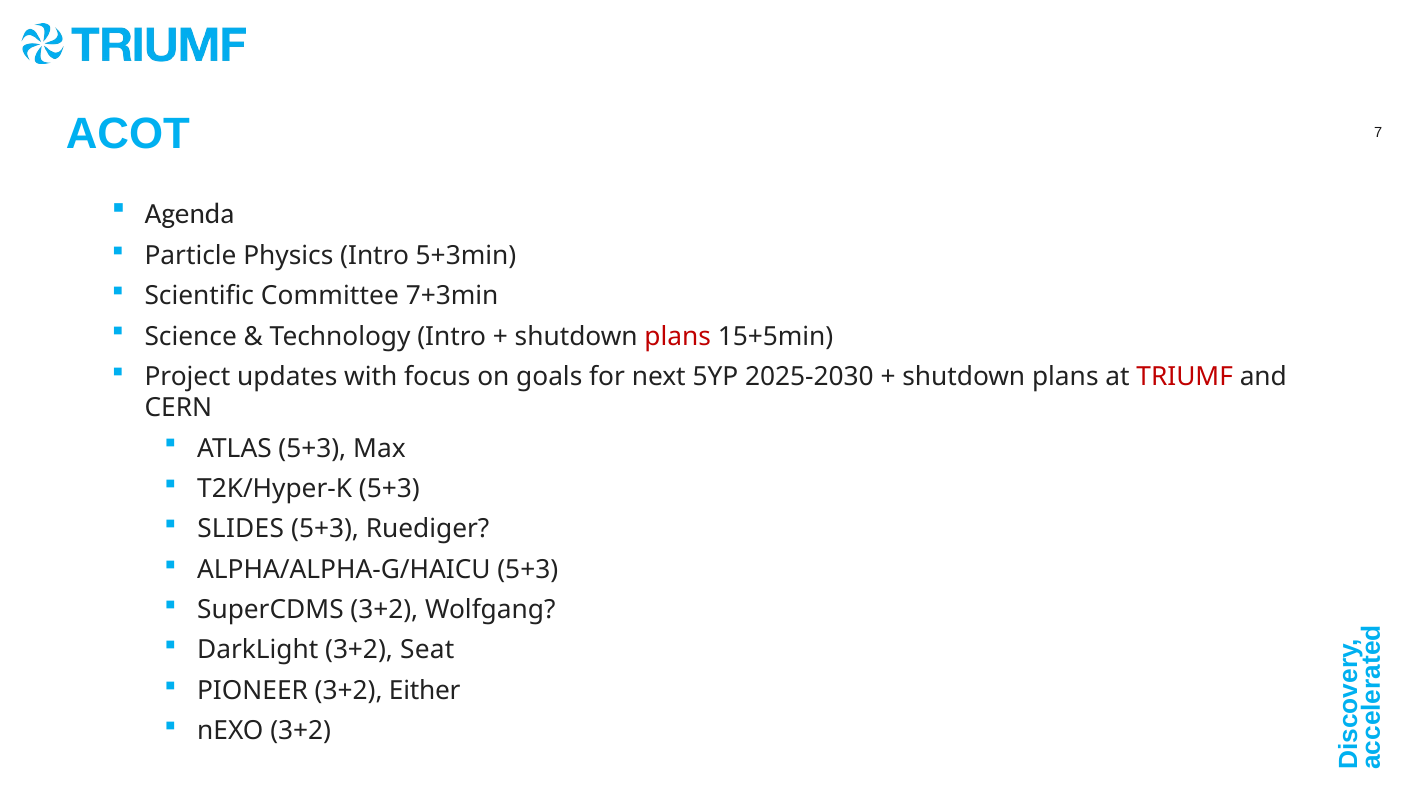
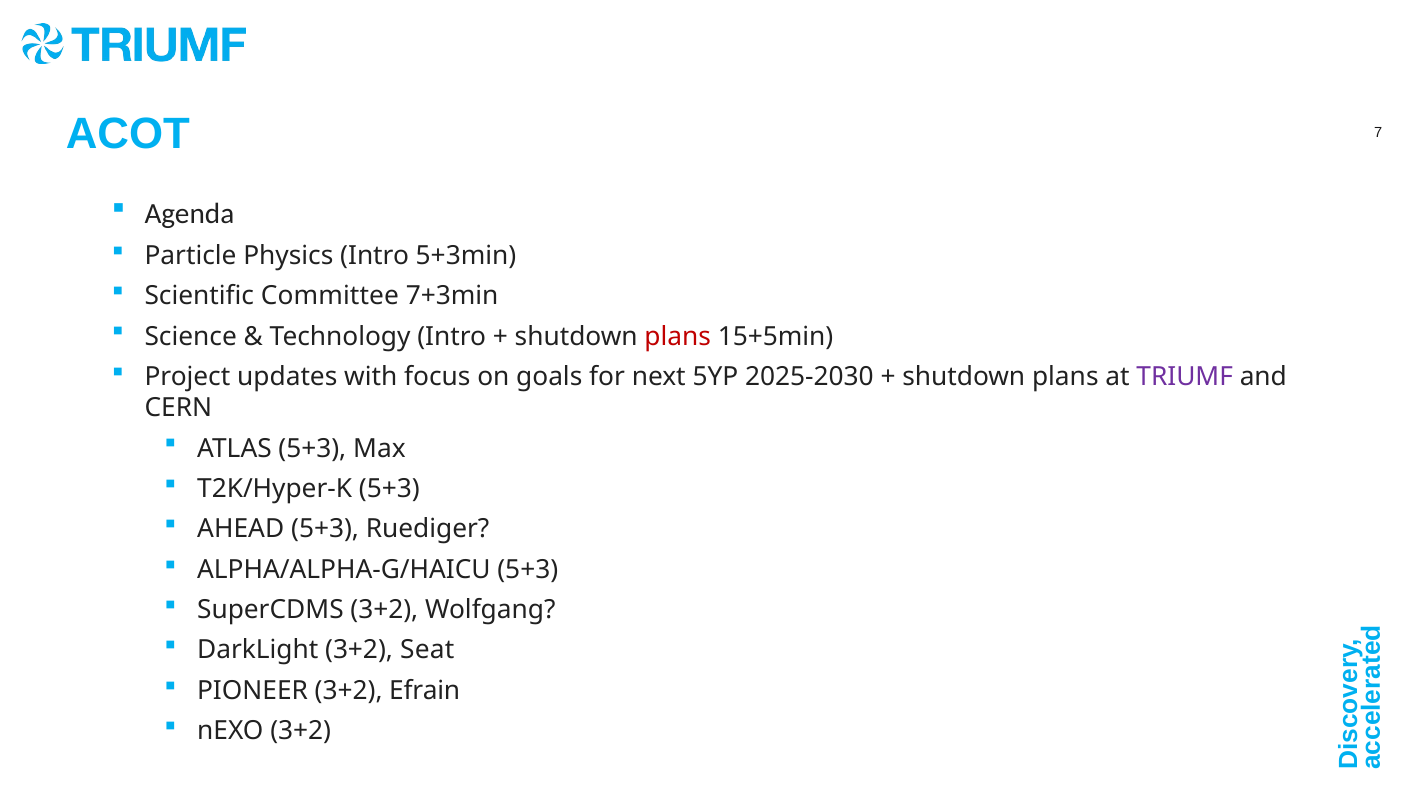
TRIUMF colour: red -> purple
SLIDES: SLIDES -> AHEAD
Either: Either -> Efrain
